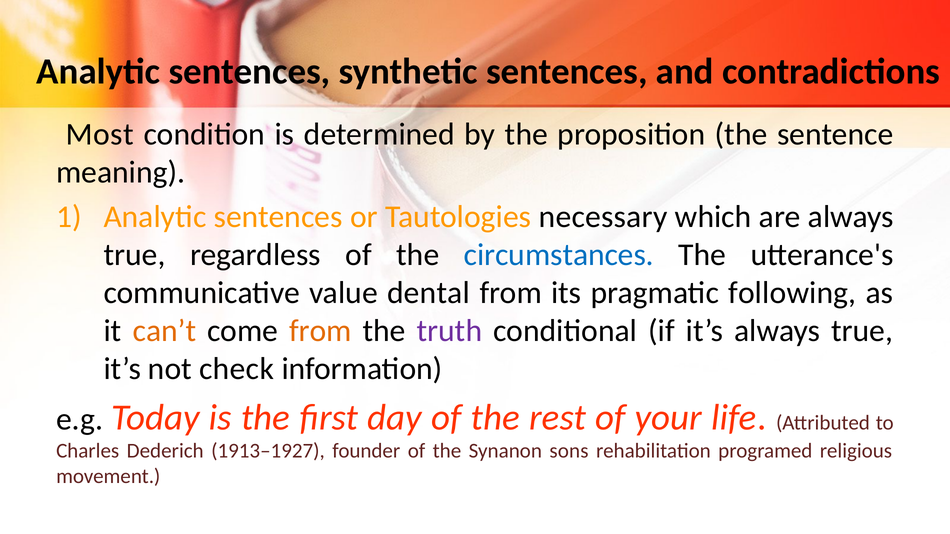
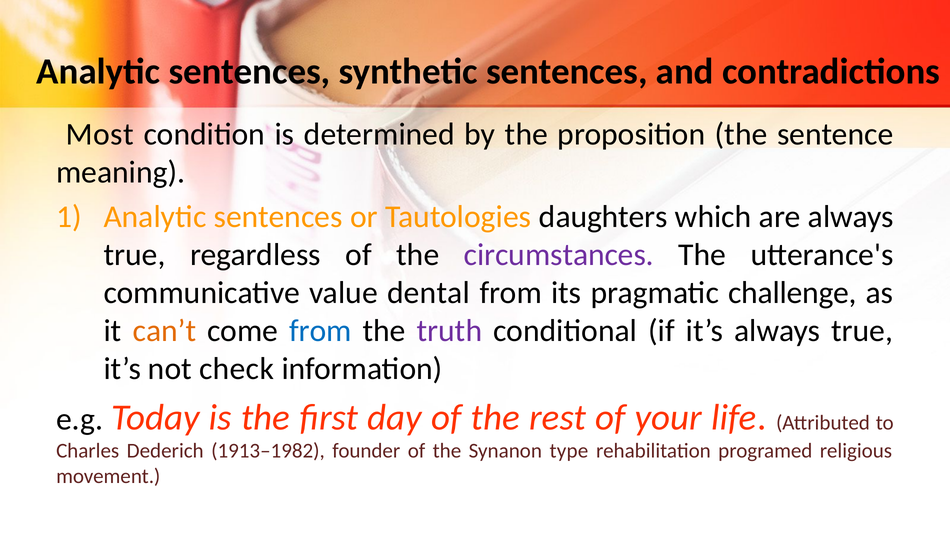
necessary: necessary -> daughters
circumstances colour: blue -> purple
following: following -> challenge
from at (320, 331) colour: orange -> blue
1913–1927: 1913–1927 -> 1913–1982
sons: sons -> type
